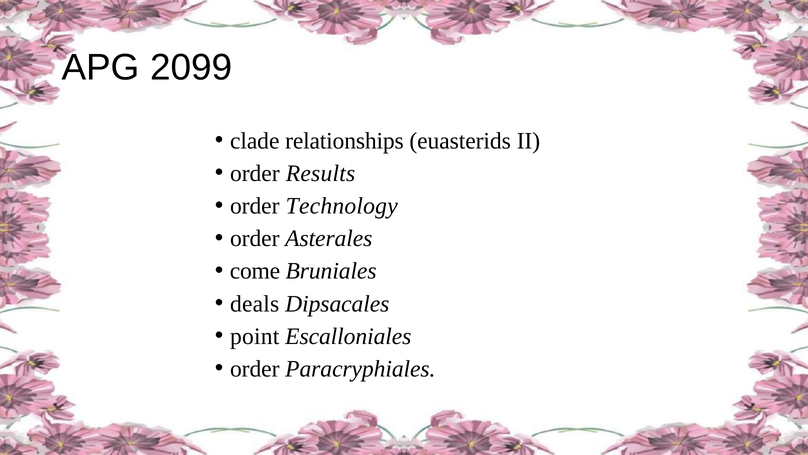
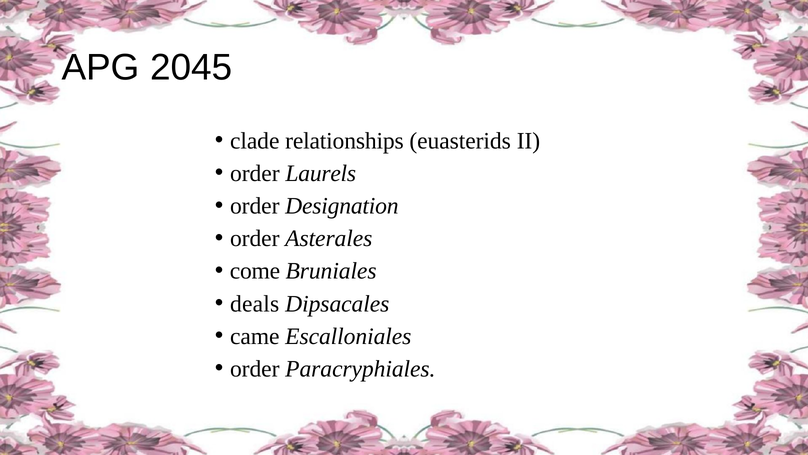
2099: 2099 -> 2045
Results: Results -> Laurels
Technology: Technology -> Designation
point: point -> came
